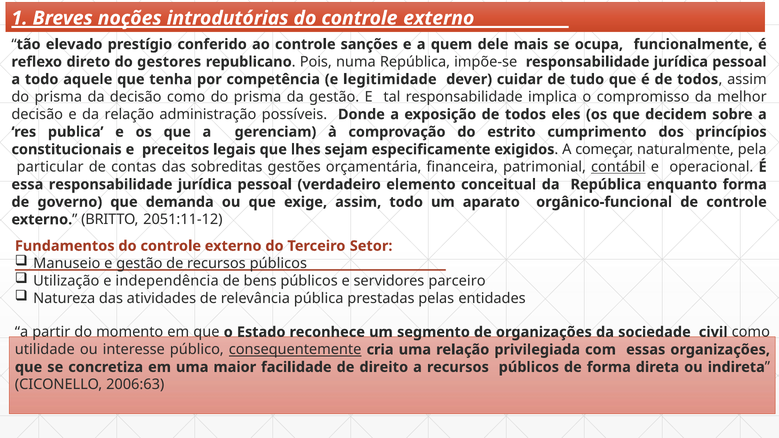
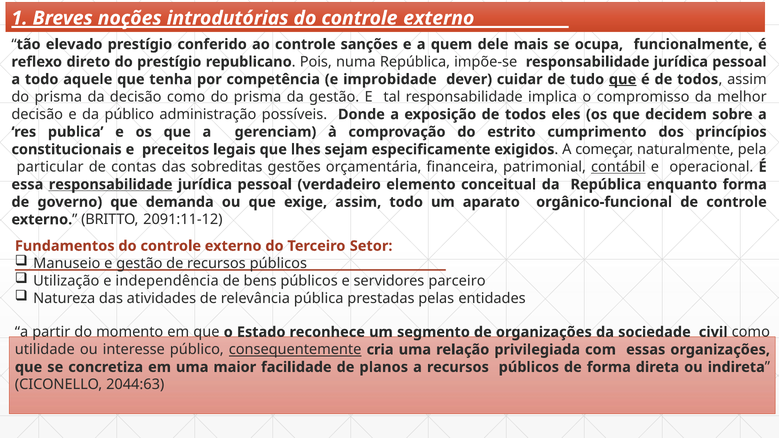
do gestores: gestores -> prestígio
legitimidade: legitimidade -> improbidade
que at (623, 79) underline: none -> present
da relação: relação -> público
responsabilidade at (111, 185) underline: none -> present
2051:11-12: 2051:11-12 -> 2091:11-12
direito: direito -> planos
2006:63: 2006:63 -> 2044:63
